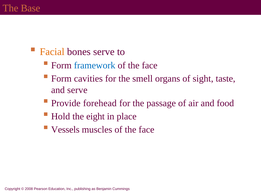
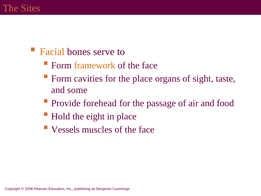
Base: Base -> Sites
framework colour: blue -> orange
the smell: smell -> place
and serve: serve -> some
